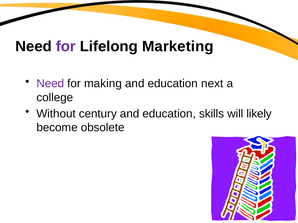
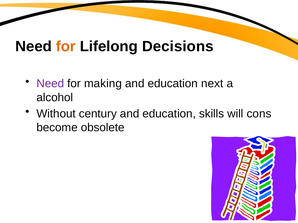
for at (66, 47) colour: purple -> orange
Marketing: Marketing -> Decisions
college: college -> alcohol
likely: likely -> cons
